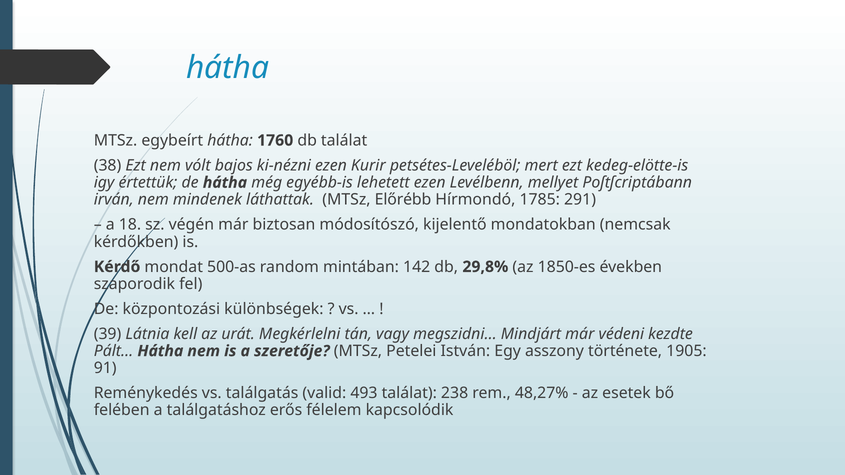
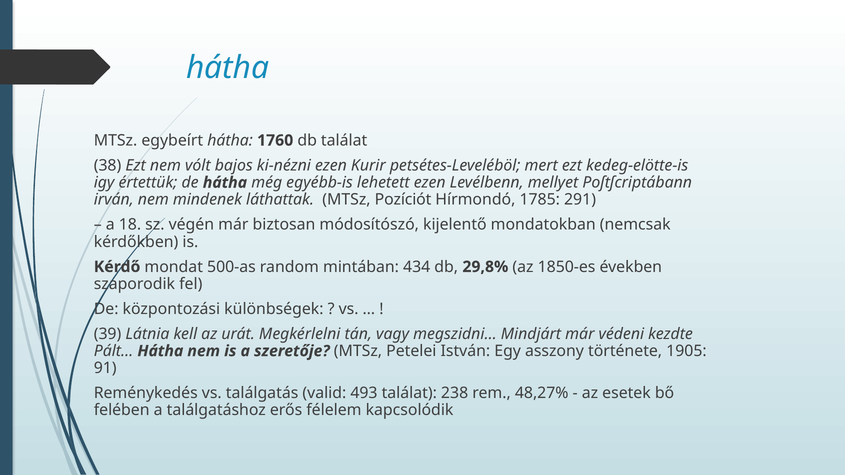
Előrébb: Előrébb -> Pozíciót
142: 142 -> 434
